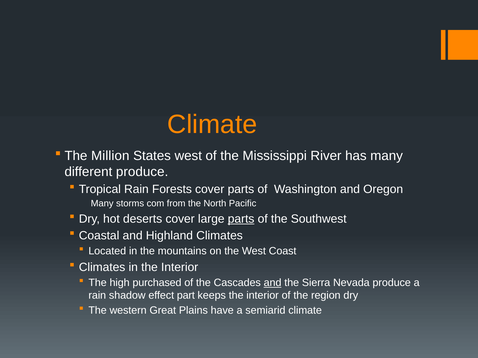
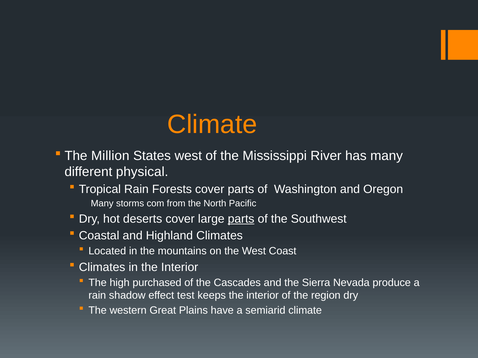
different produce: produce -> physical
and at (273, 283) underline: present -> none
part: part -> test
